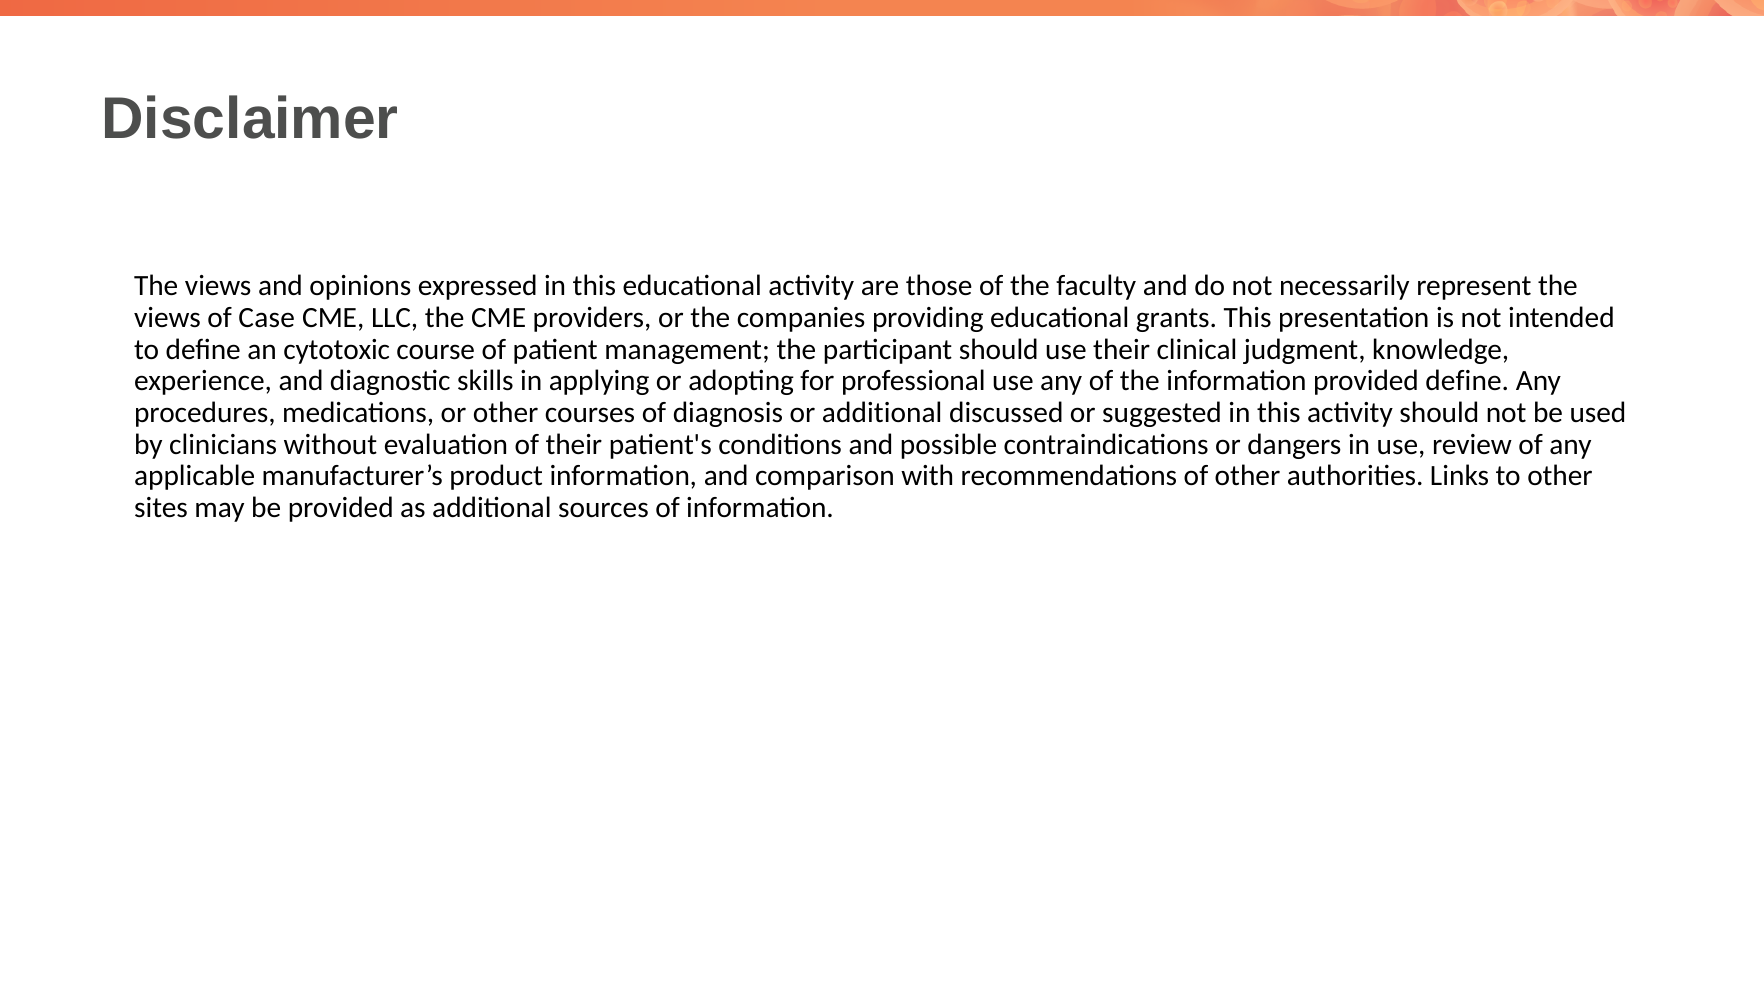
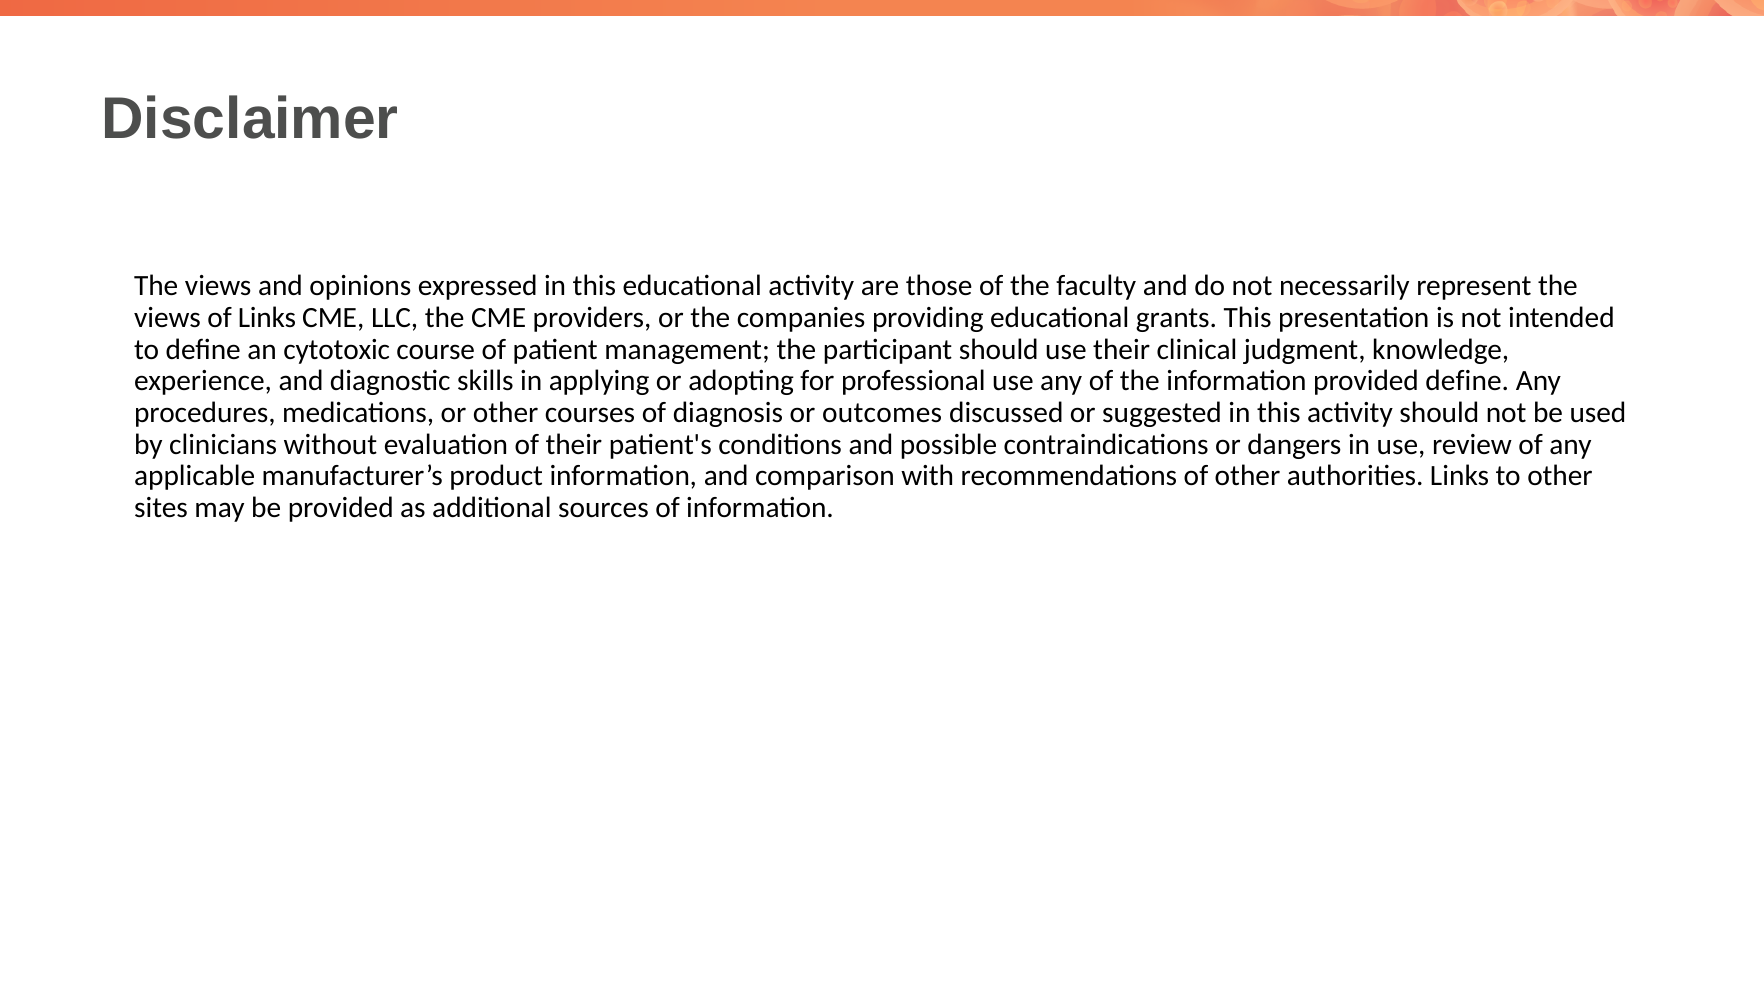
of Case: Case -> Links
or additional: additional -> outcomes
